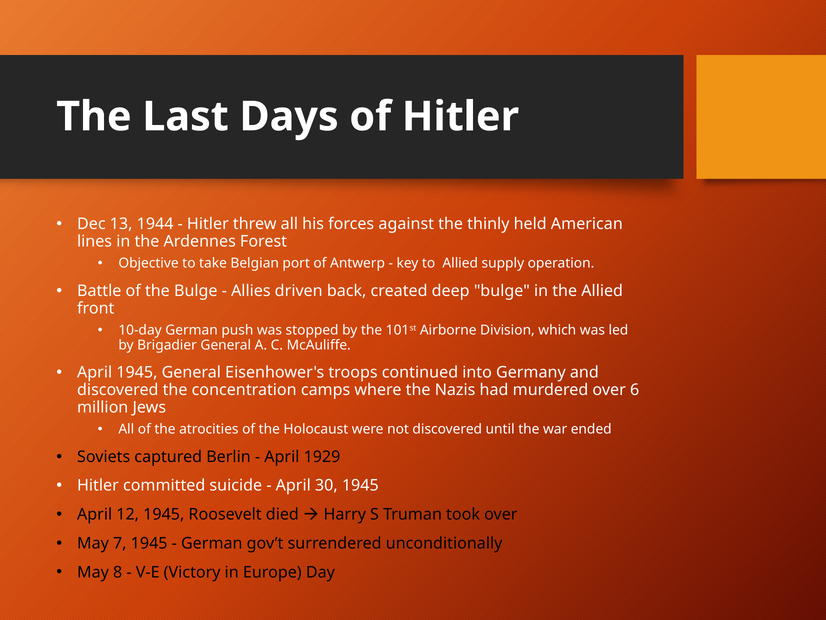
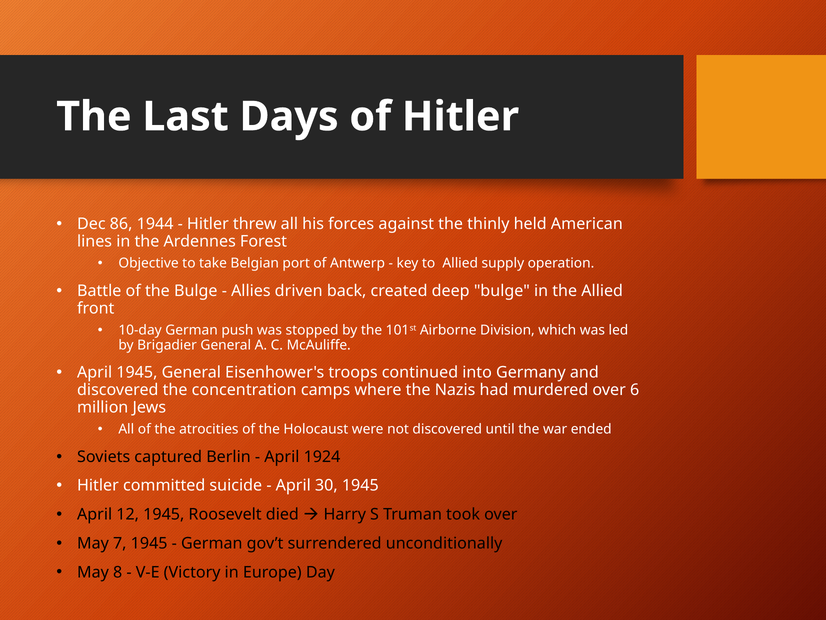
13: 13 -> 86
1929: 1929 -> 1924
